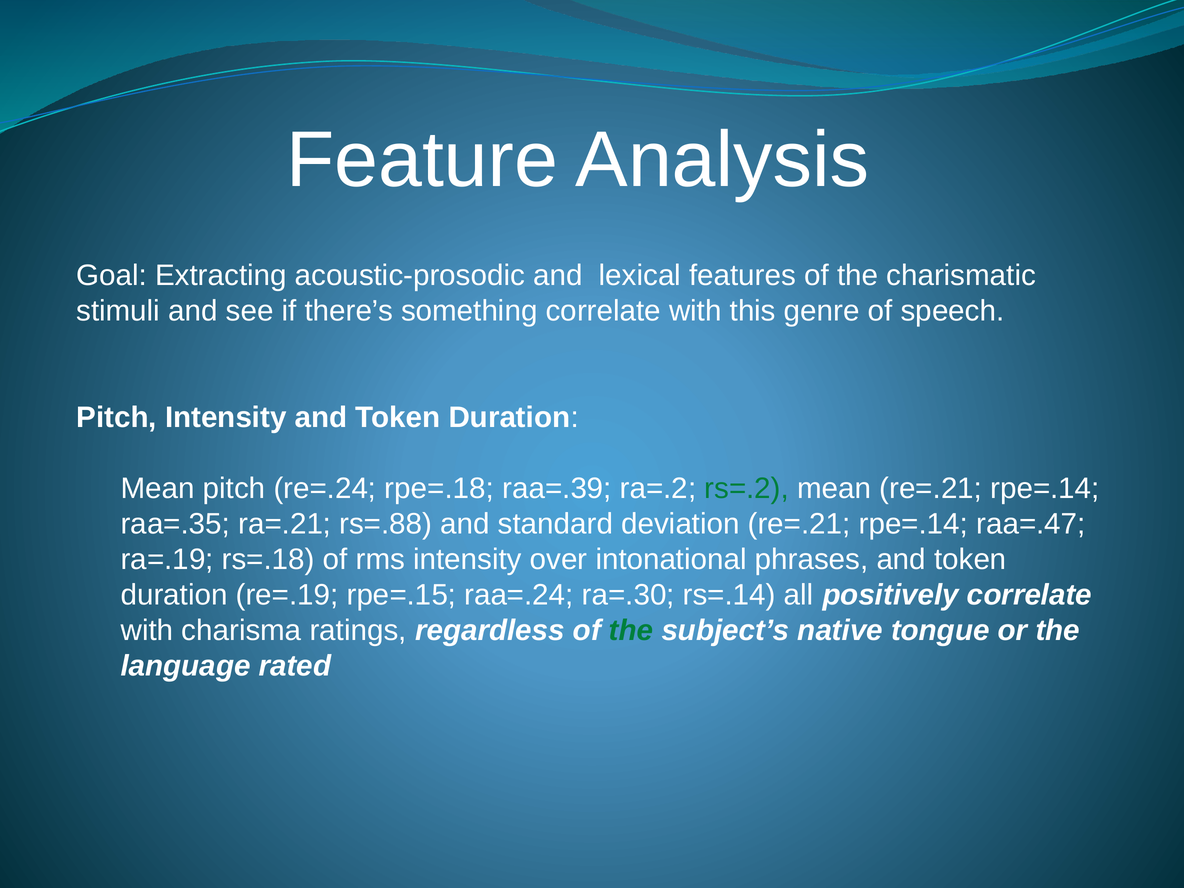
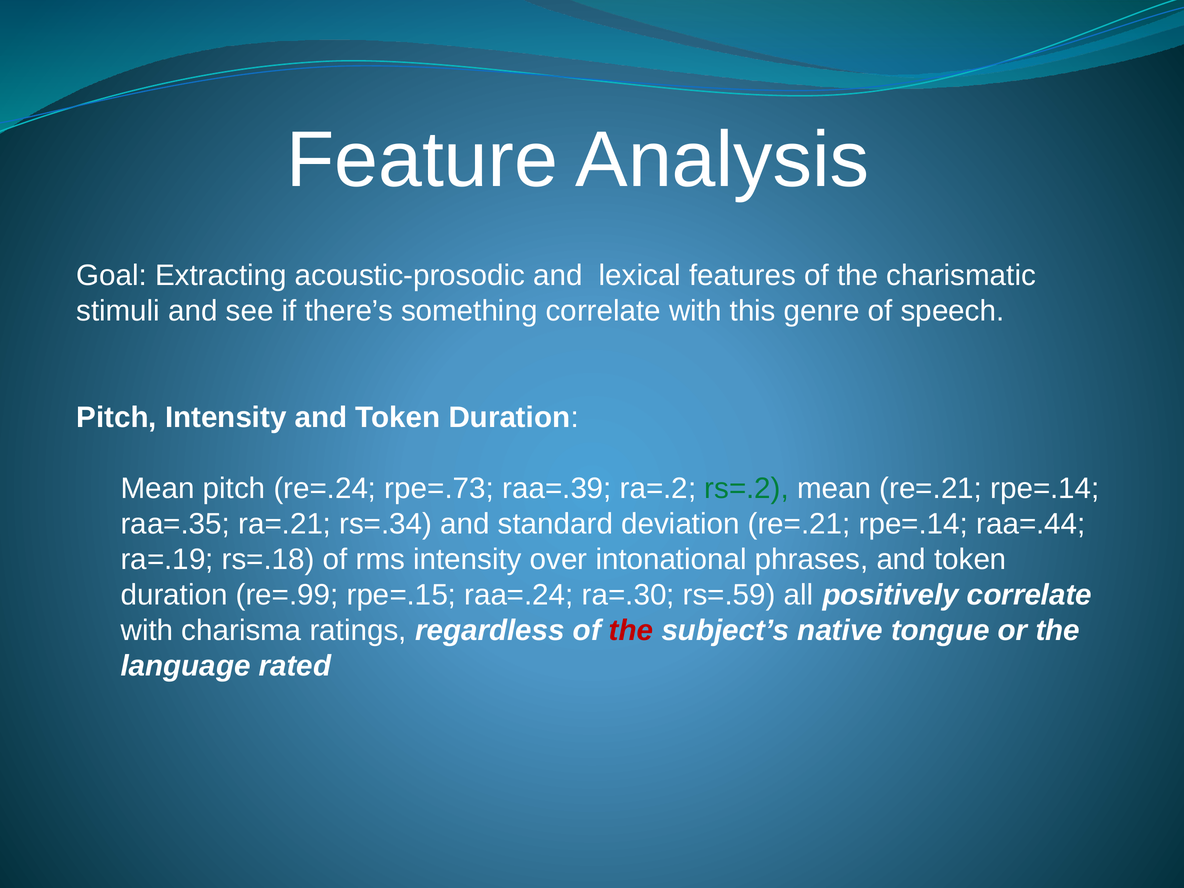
rpe=.18: rpe=.18 -> rpe=.73
rs=.88: rs=.88 -> rs=.34
raa=.47: raa=.47 -> raa=.44
re=.19: re=.19 -> re=.99
rs=.14: rs=.14 -> rs=.59
the at (631, 631) colour: green -> red
